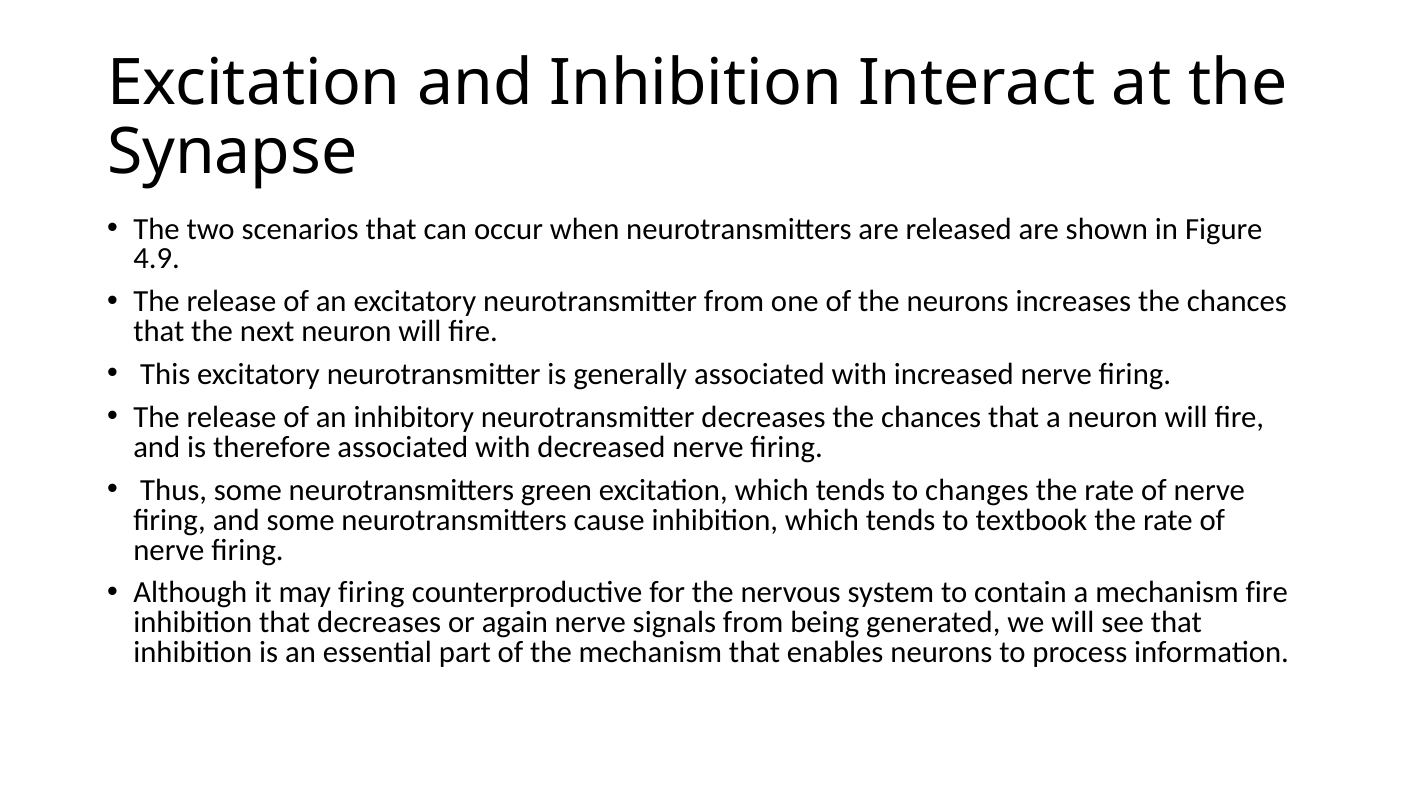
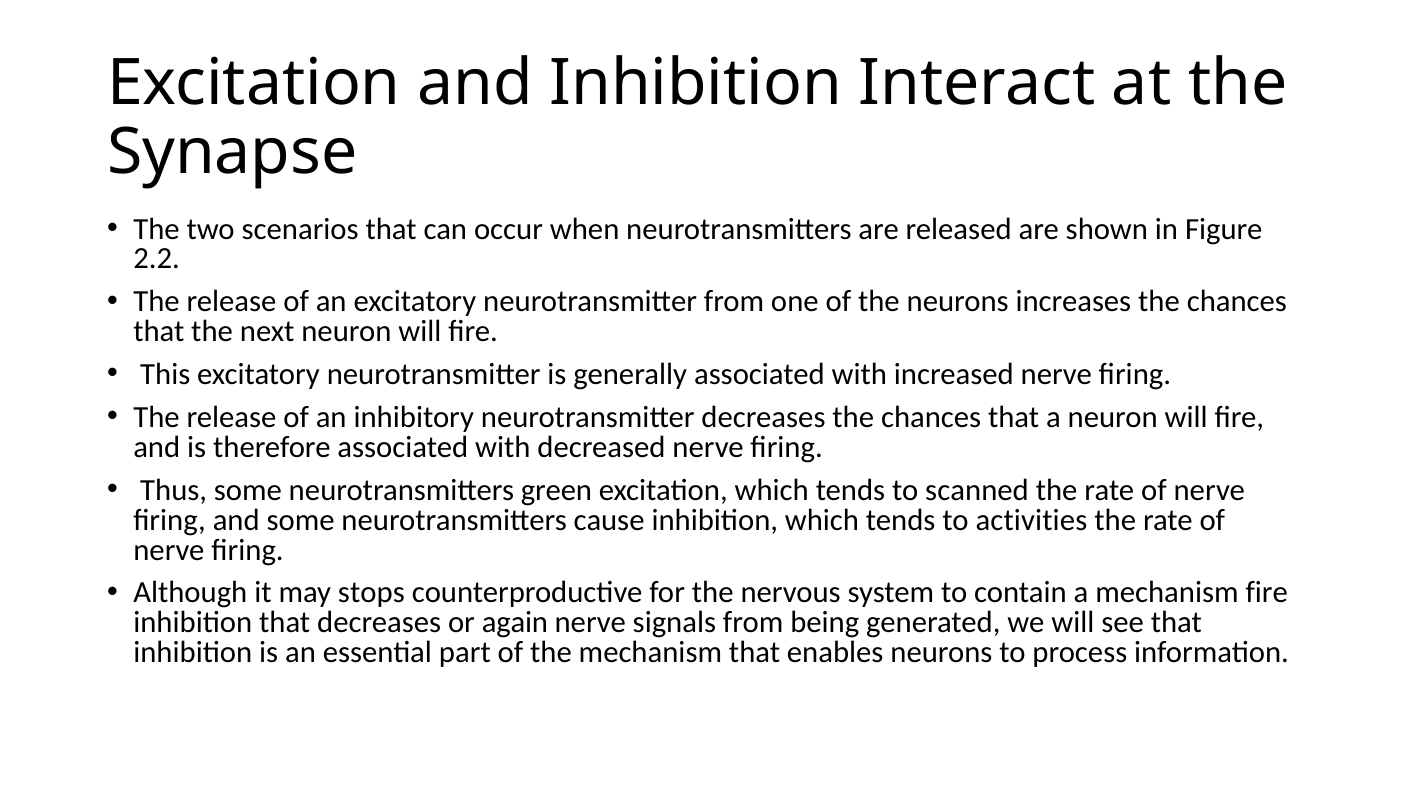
4.9: 4.9 -> 2.2
changes: changes -> scanned
textbook: textbook -> activities
may firing: firing -> stops
